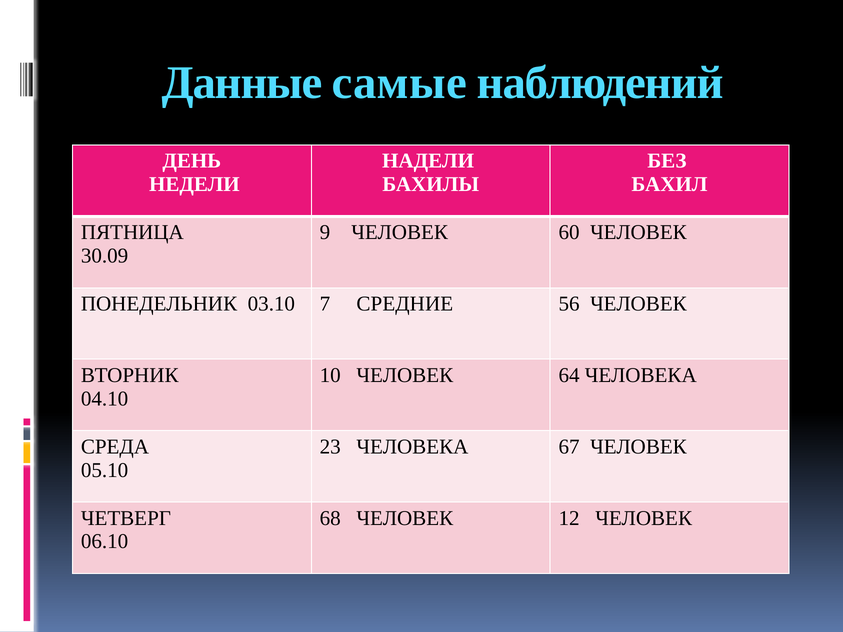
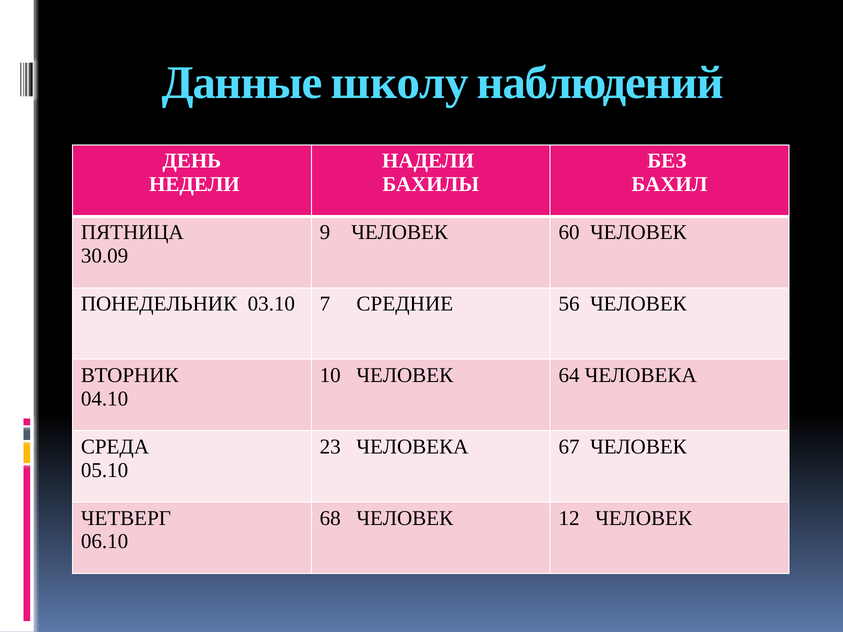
самые: самые -> школу
